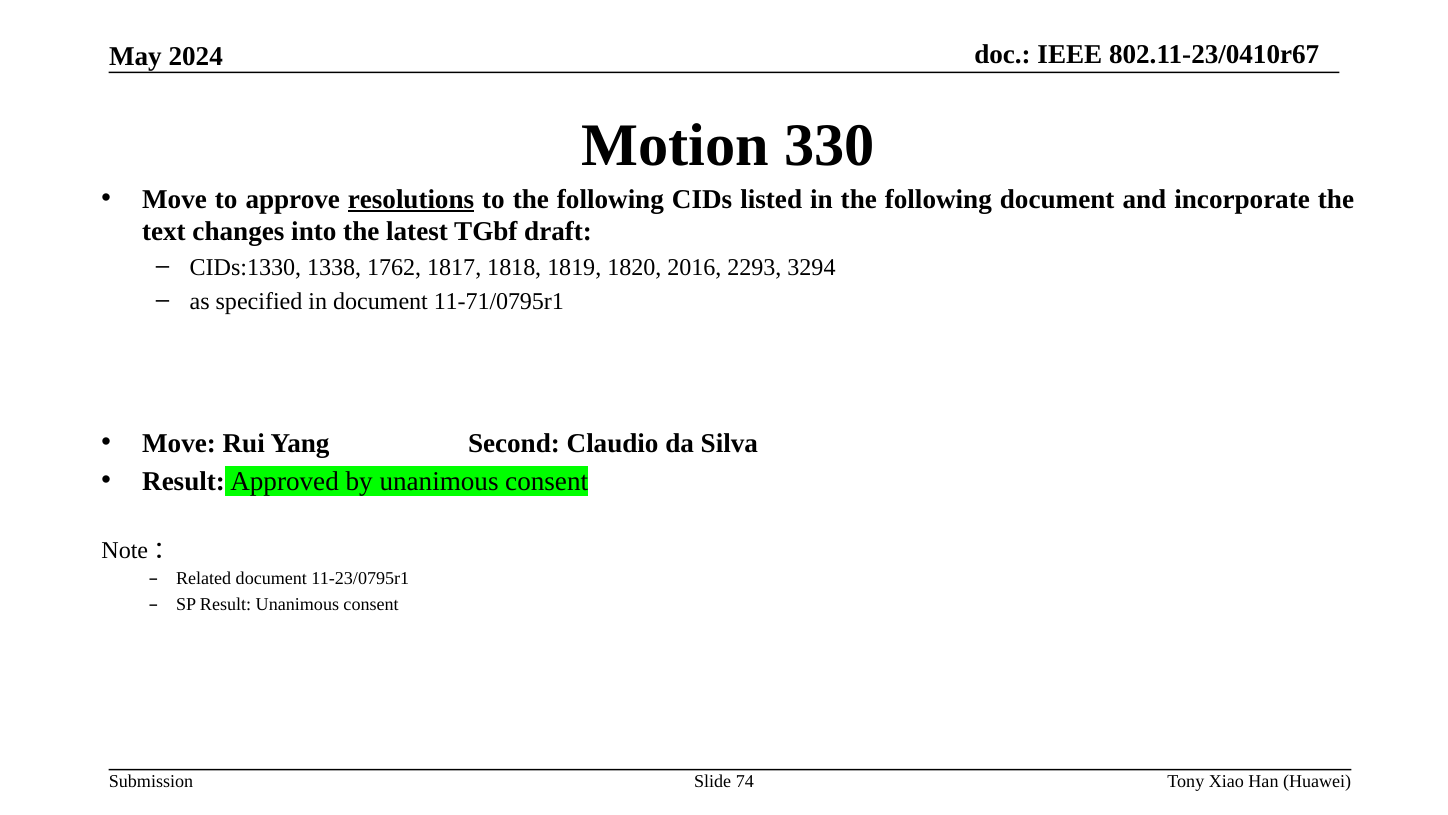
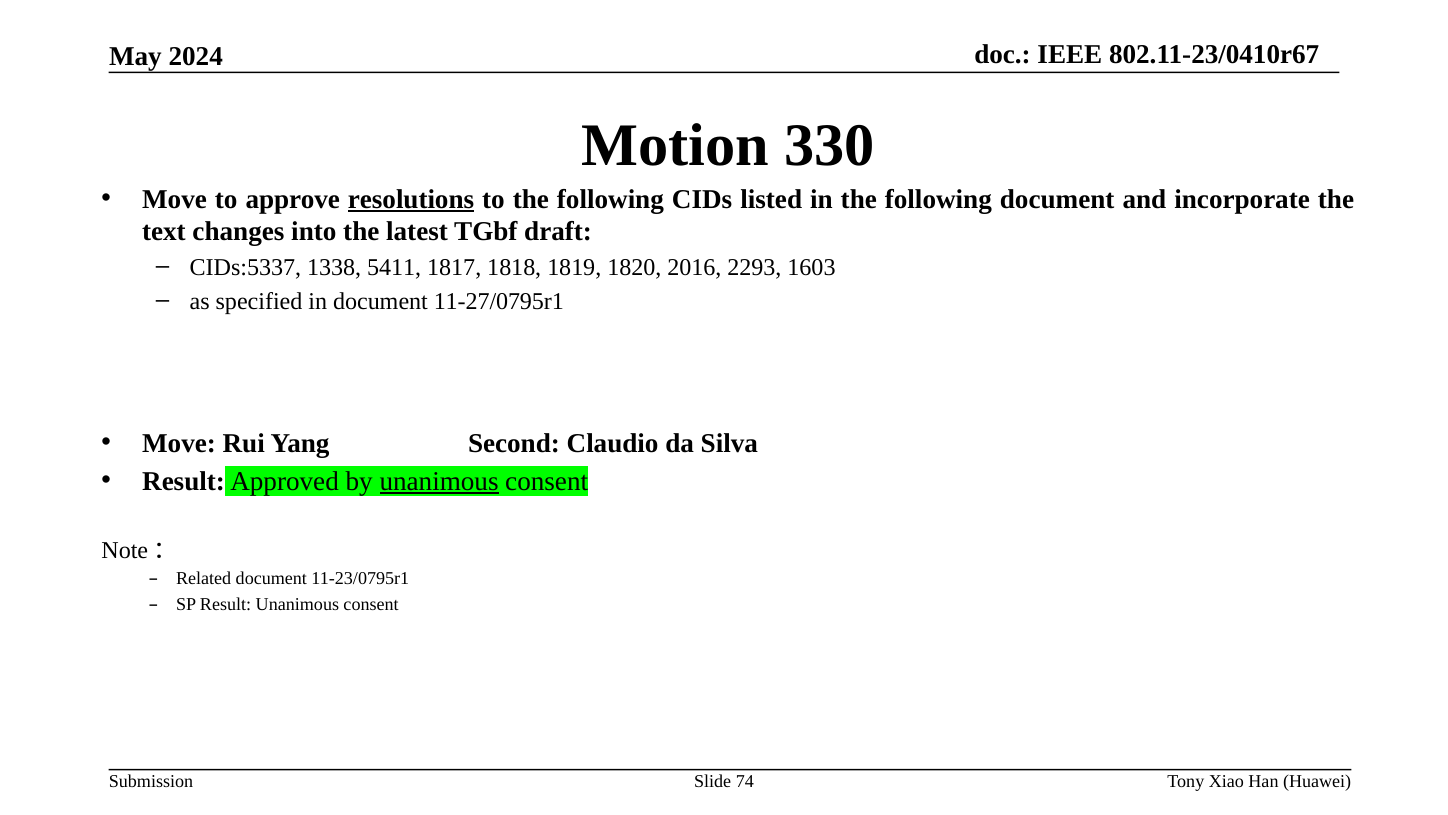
CIDs:1330: CIDs:1330 -> CIDs:5337
1762: 1762 -> 5411
3294: 3294 -> 1603
11-71/0795r1: 11-71/0795r1 -> 11-27/0795r1
unanimous at (439, 481) underline: none -> present
